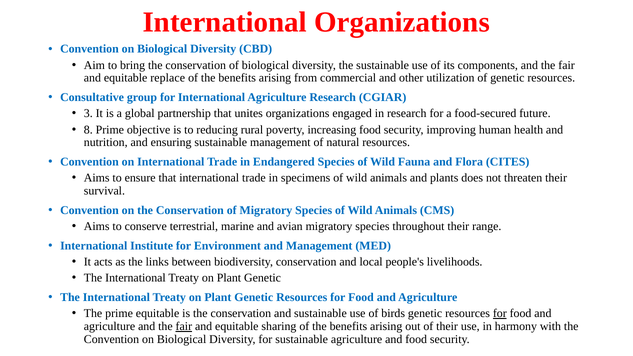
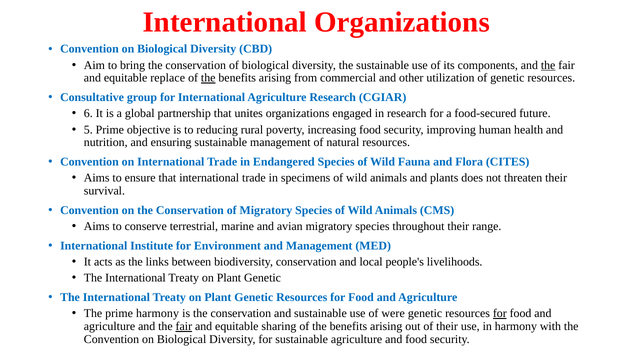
the at (548, 65) underline: none -> present
the at (208, 78) underline: none -> present
3: 3 -> 6
8: 8 -> 5
prime equitable: equitable -> harmony
birds: birds -> were
